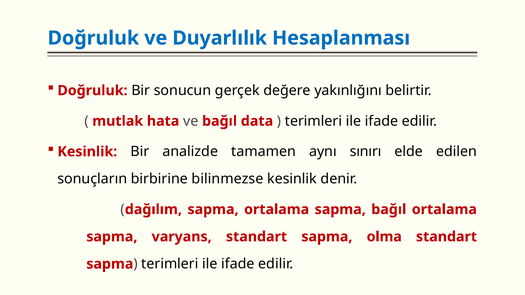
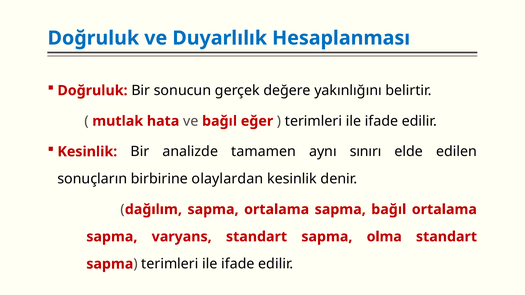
data: data -> eğer
bilinmezse: bilinmezse -> olaylardan
